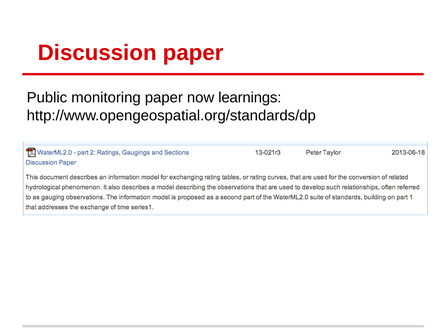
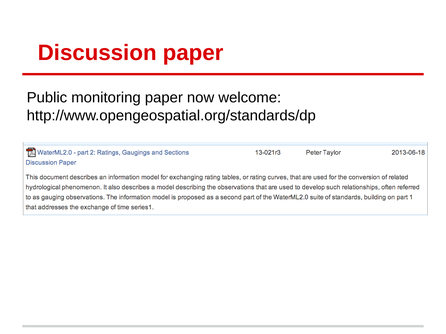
learnings: learnings -> welcome
